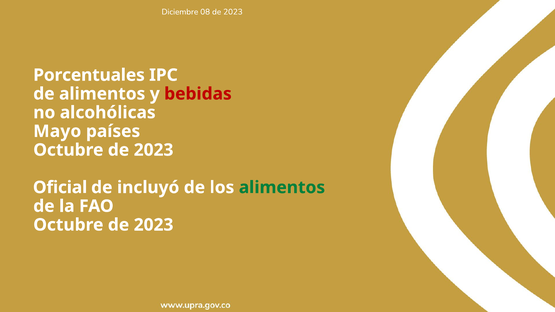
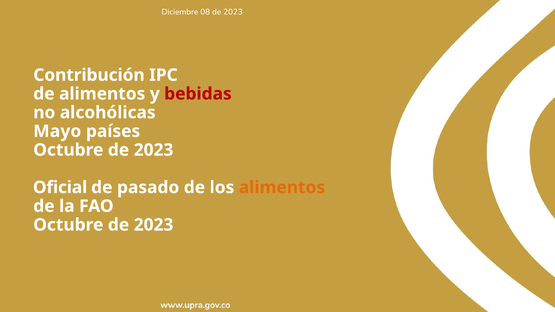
Porcentuales: Porcentuales -> Contribución
incluyó: incluyó -> pasado
alimentos at (282, 188) colour: green -> orange
